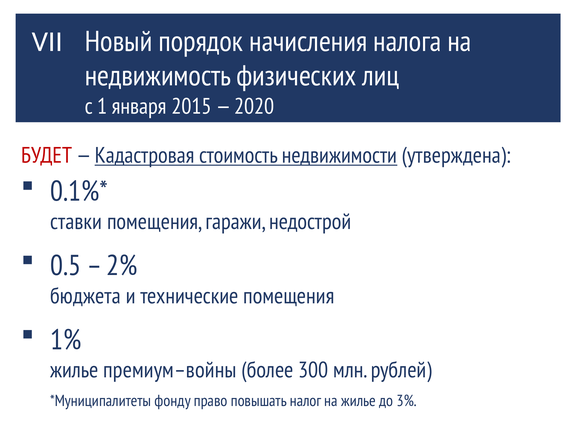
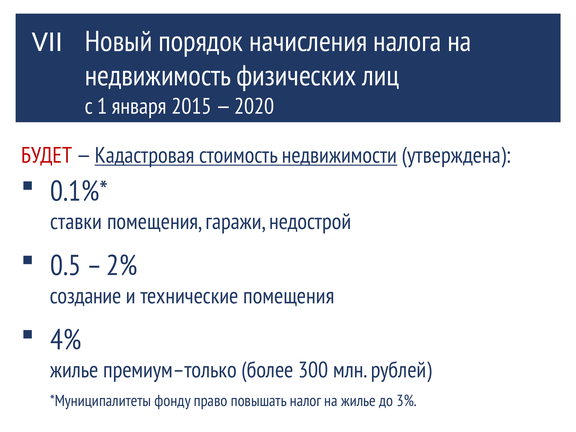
бюджета: бюджета -> создание
1%: 1% -> 4%
премиум–войны: премиум–войны -> премиум–только
